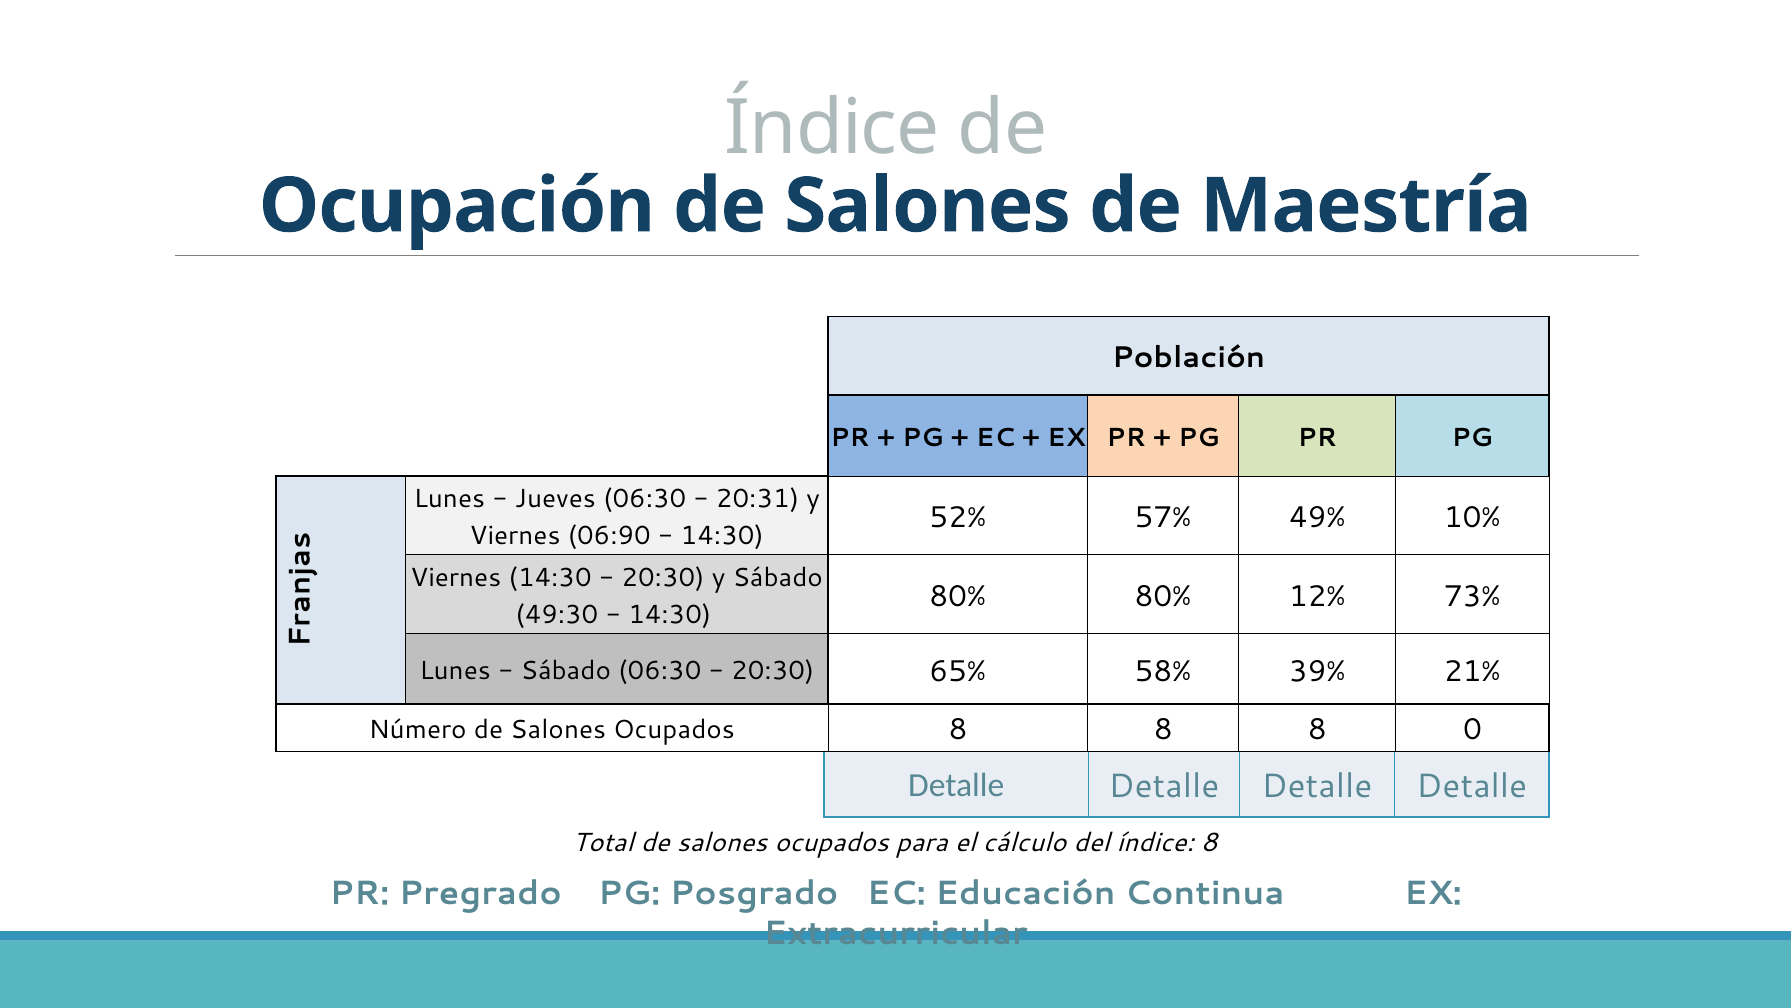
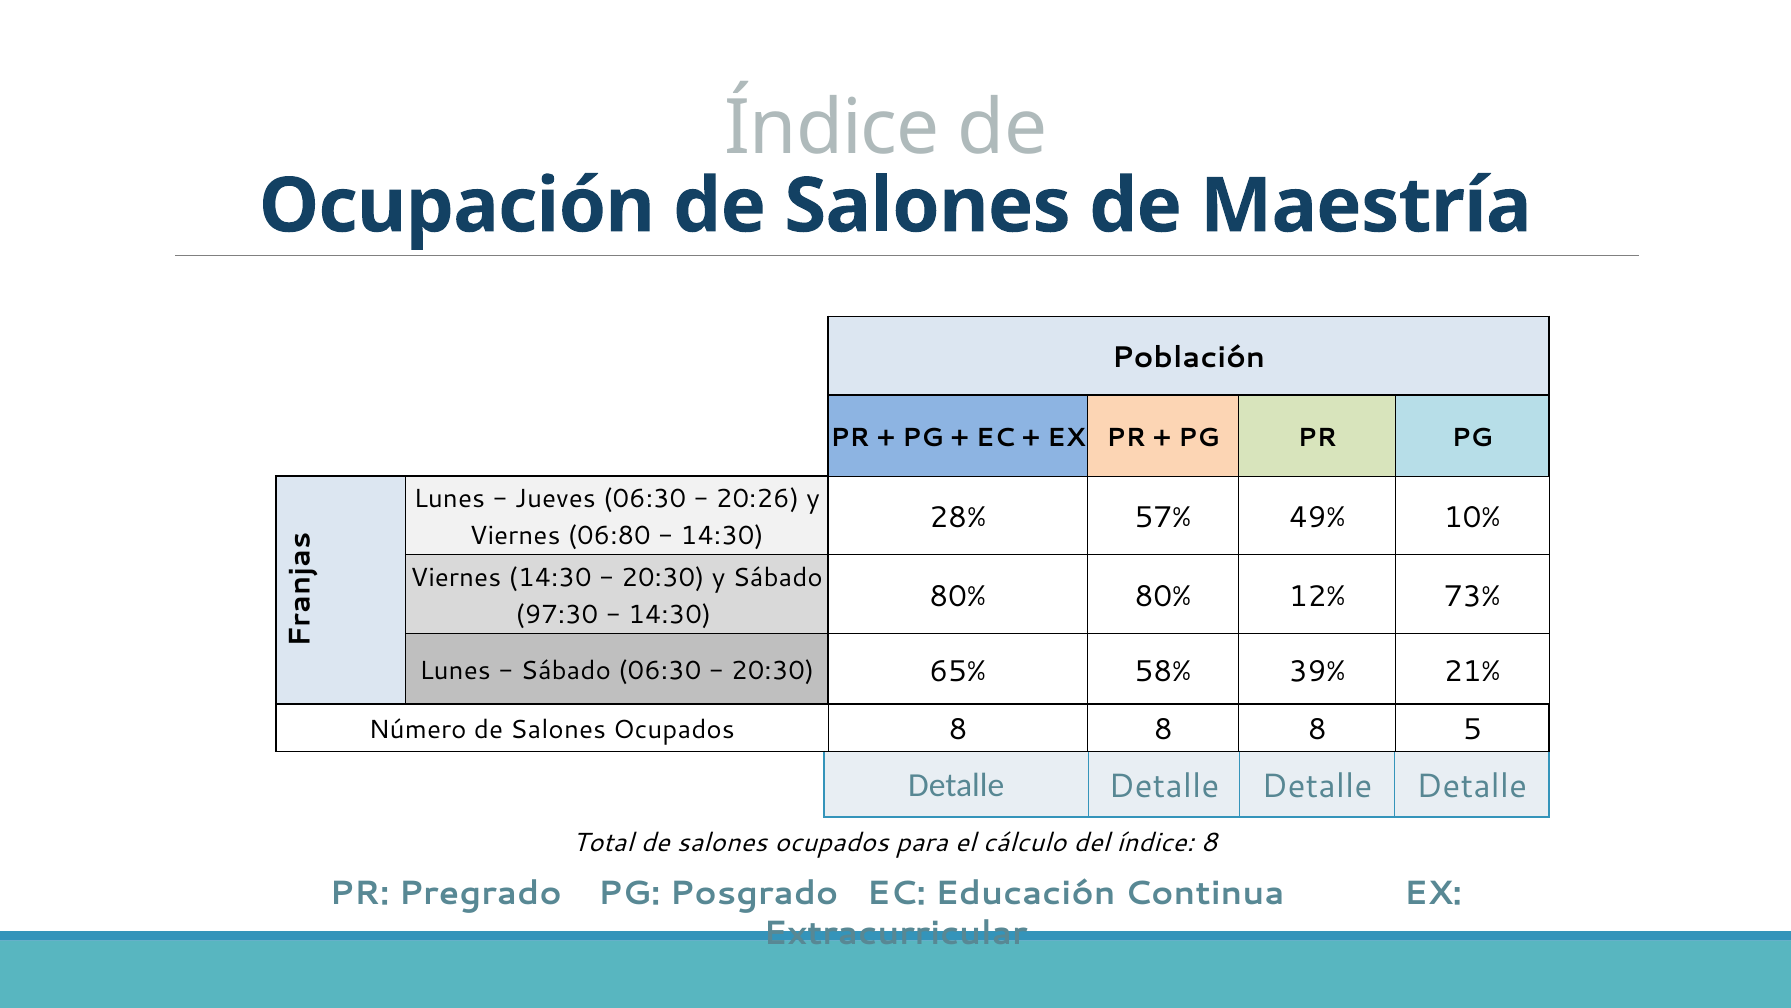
20:31: 20:31 -> 20:26
52%: 52% -> 28%
06:90: 06:90 -> 06:80
49:30: 49:30 -> 97:30
0: 0 -> 5
